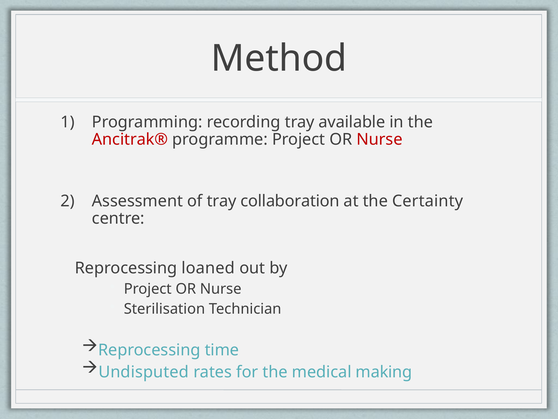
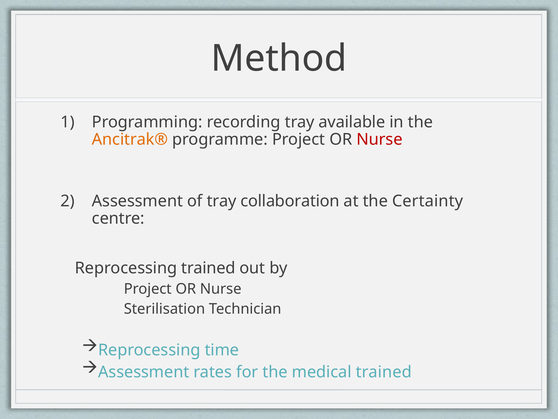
Ancitrak® colour: red -> orange
Reprocessing loaned: loaned -> trained
Undisputed at (144, 372): Undisputed -> Assessment
medical making: making -> trained
